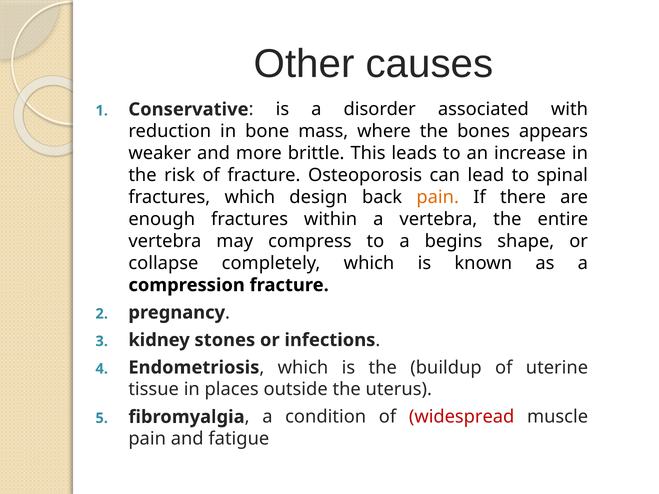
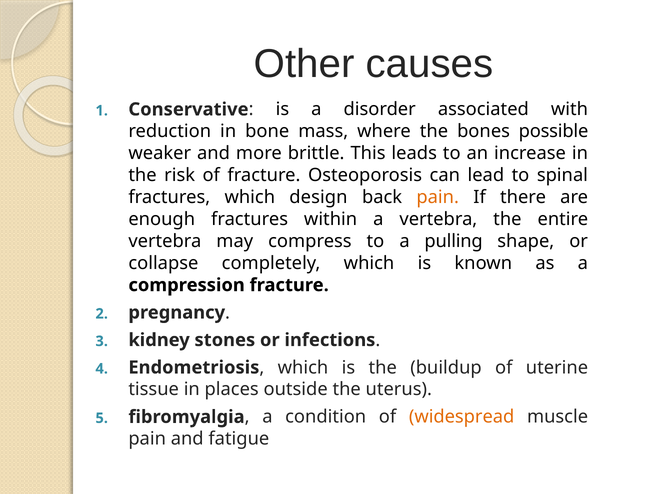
appears: appears -> possible
begins: begins -> pulling
widespread colour: red -> orange
